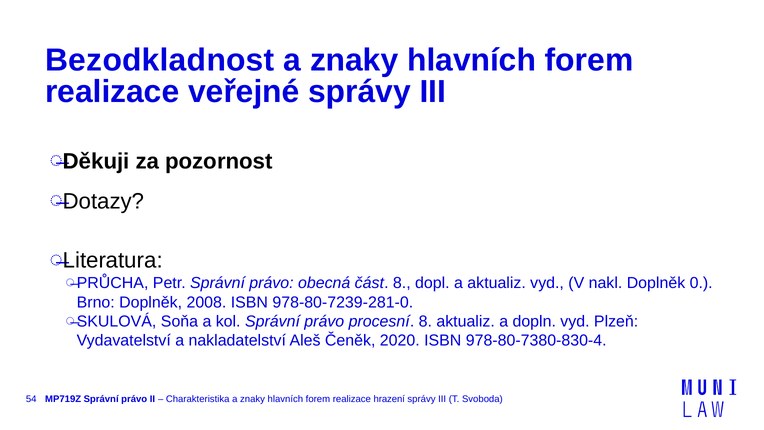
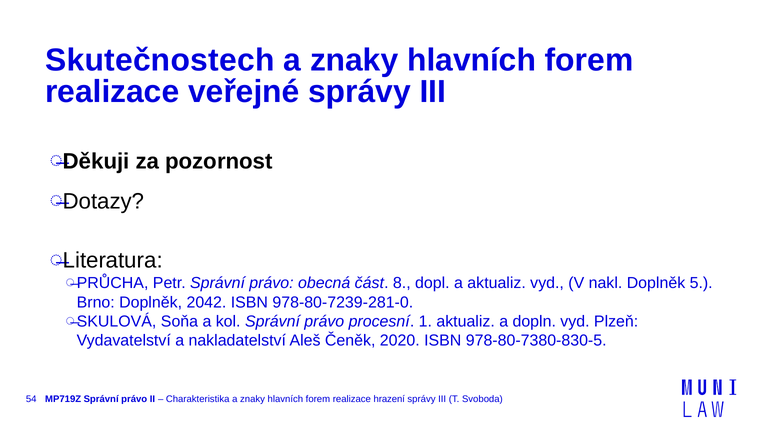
Bezodkladnost: Bezodkladnost -> Skutečnostech
0: 0 -> 5
2008: 2008 -> 2042
procesní 8: 8 -> 1
978-80-7380-830-4: 978-80-7380-830-4 -> 978-80-7380-830-5
